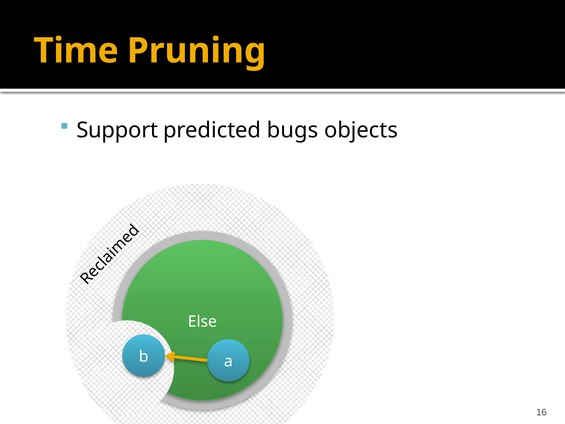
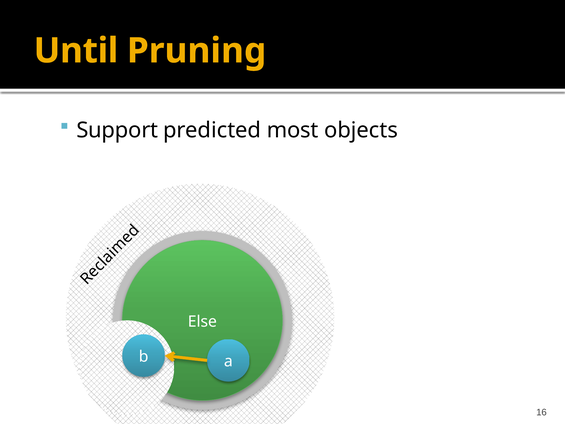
Time: Time -> Until
bugs: bugs -> most
